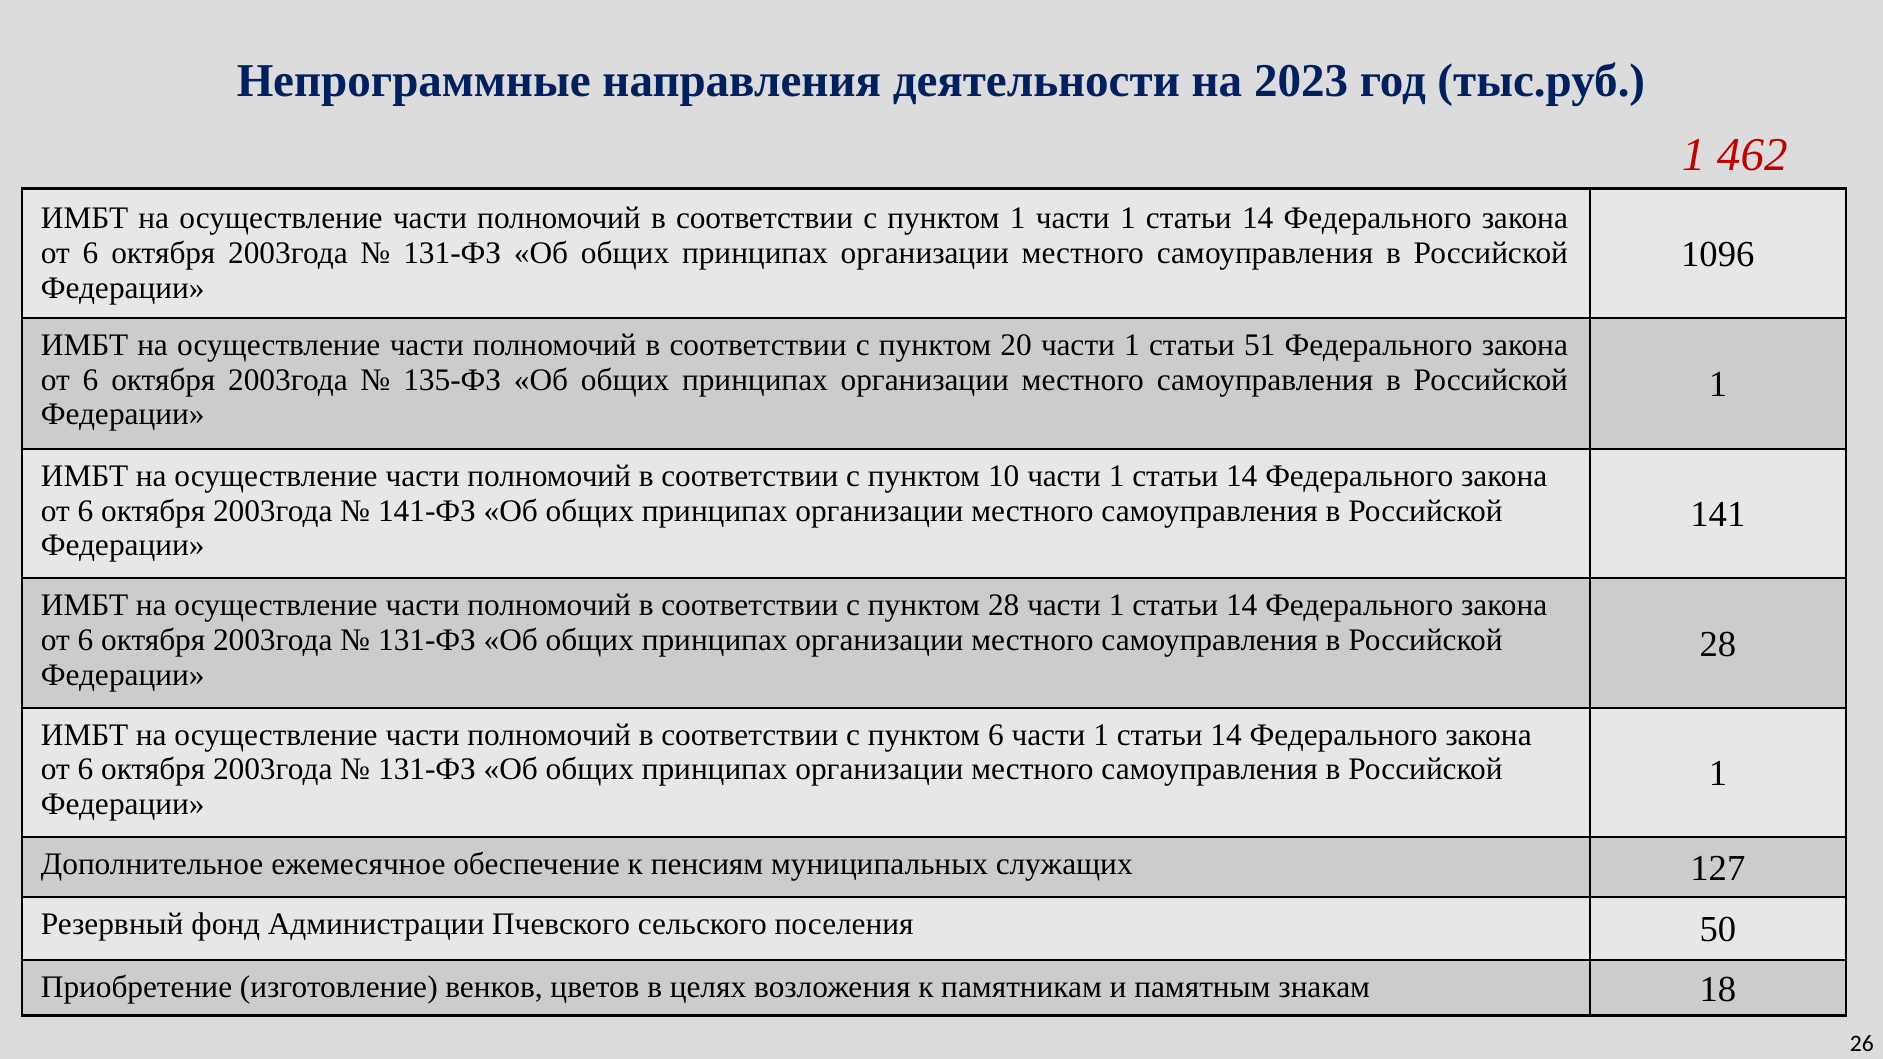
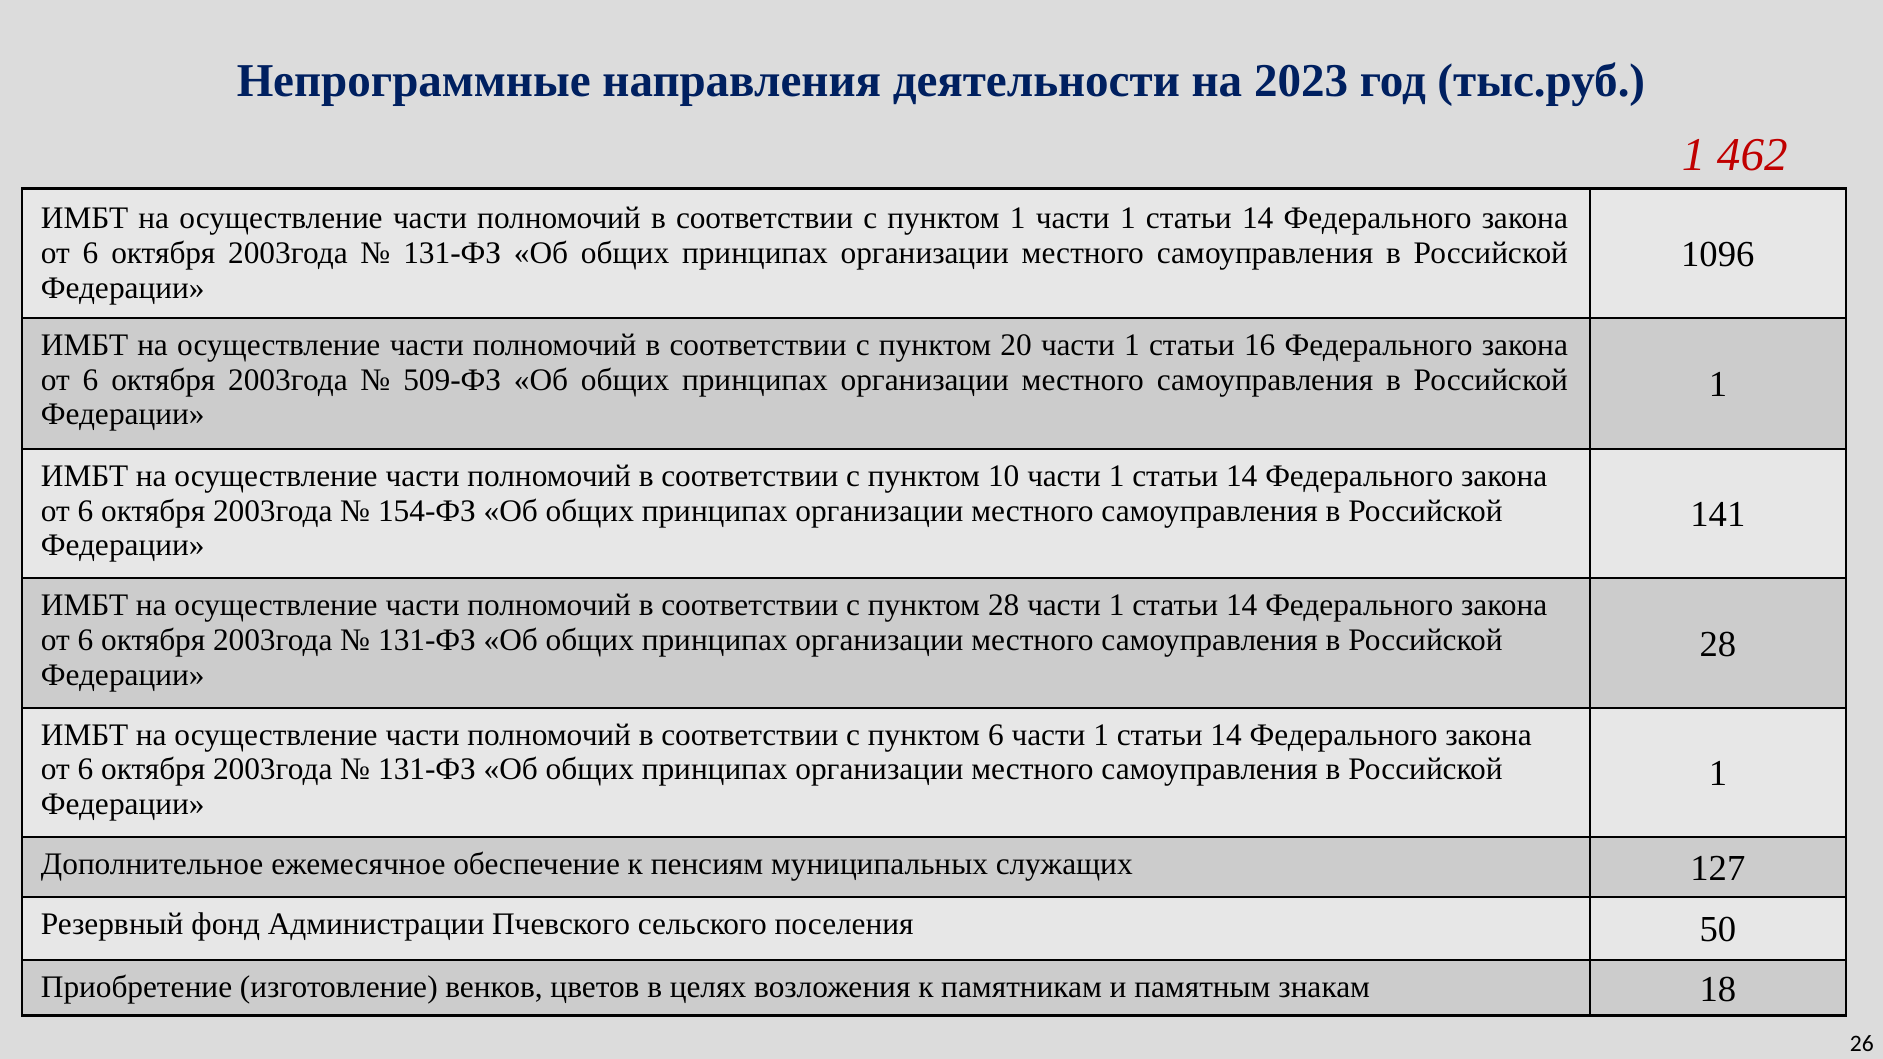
51: 51 -> 16
135-ФЗ: 135-ФЗ -> 509-ФЗ
141-ФЗ: 141-ФЗ -> 154-ФЗ
